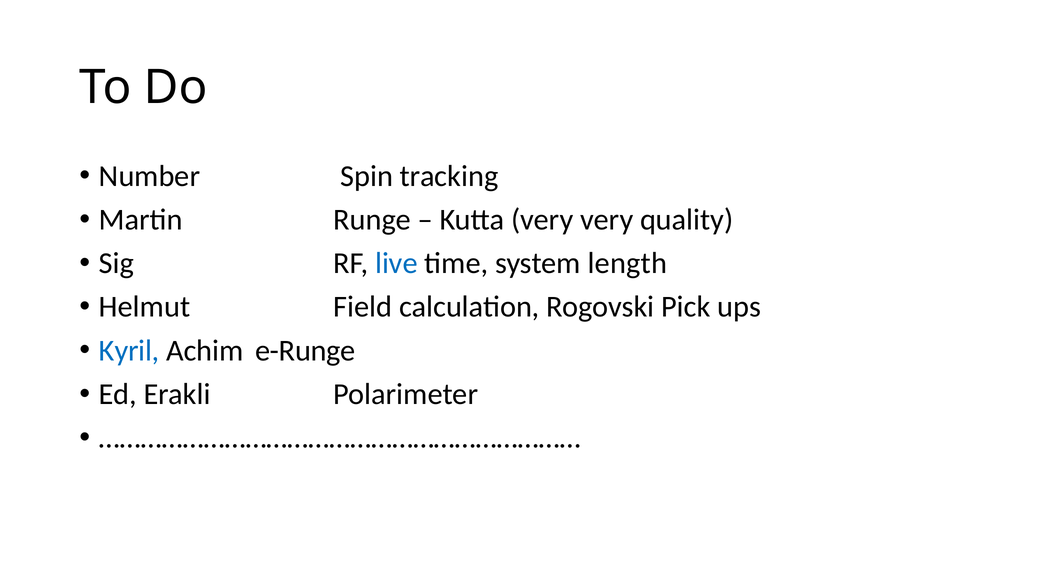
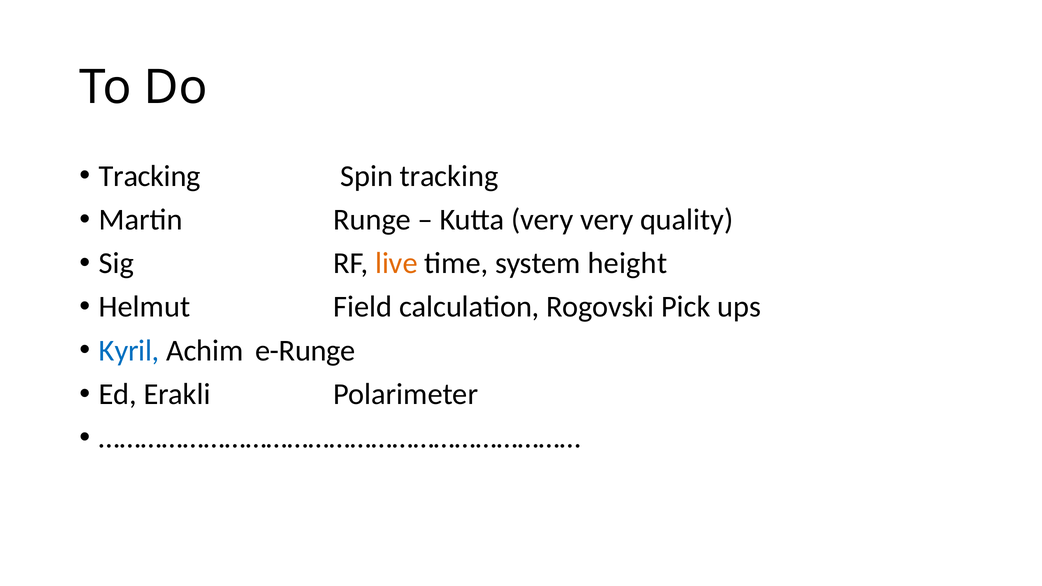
Number at (150, 176): Number -> Tracking
live colour: blue -> orange
length: length -> height
